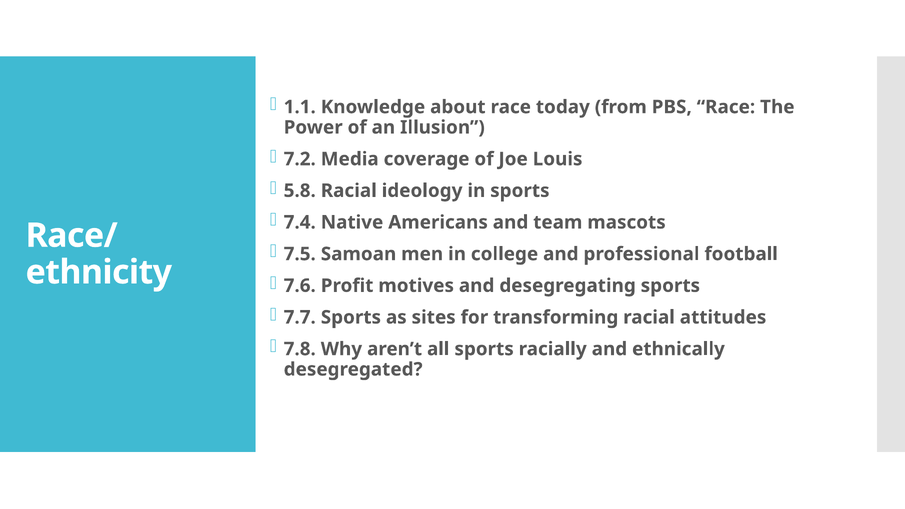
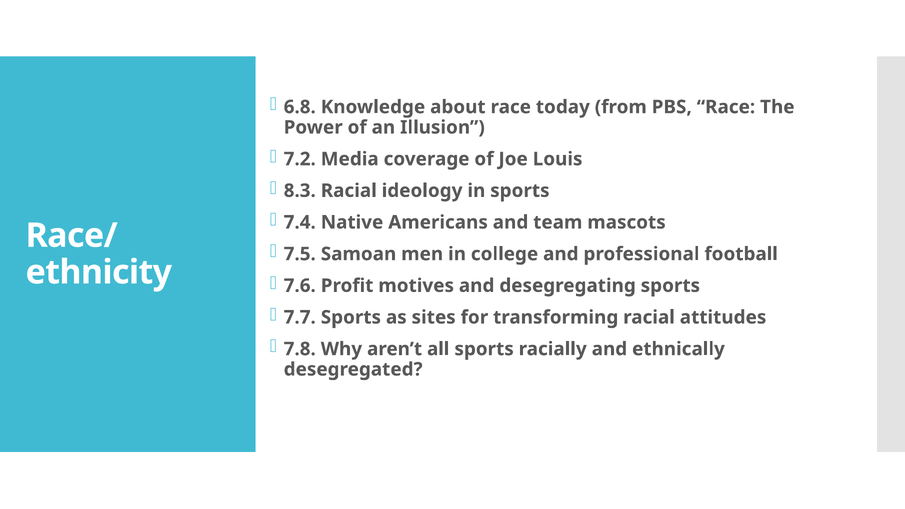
1.1: 1.1 -> 6.8
5.8: 5.8 -> 8.3
